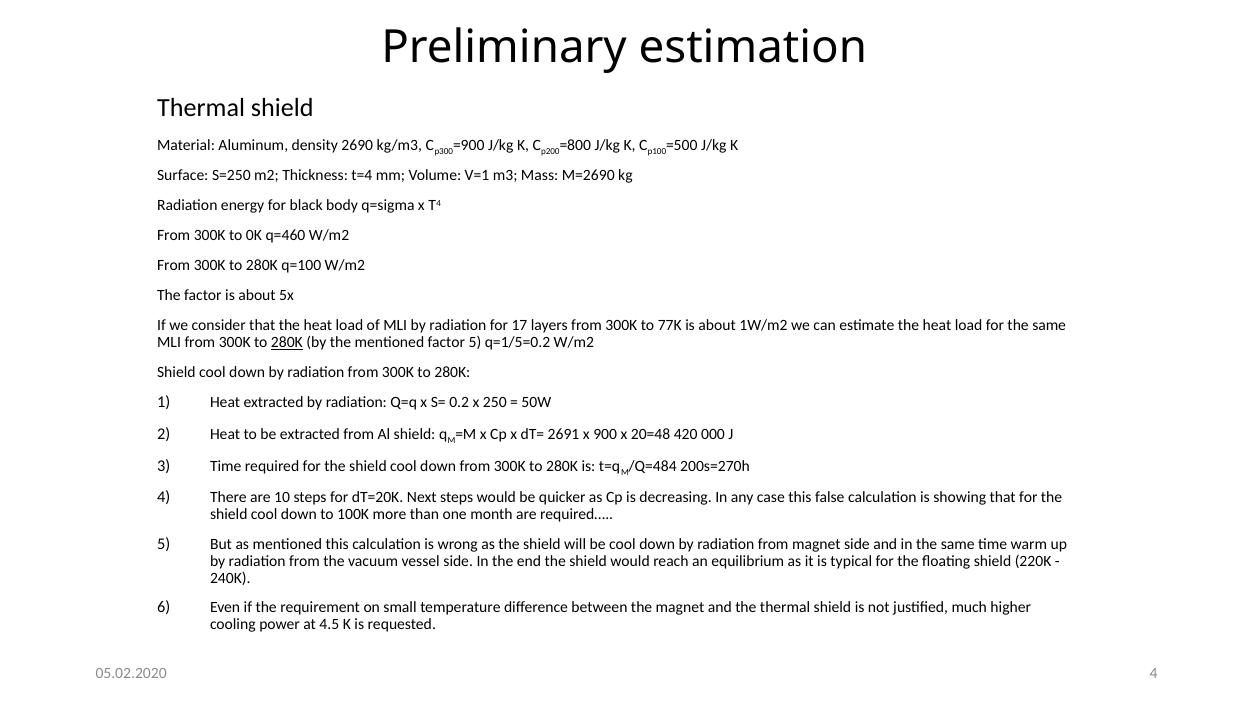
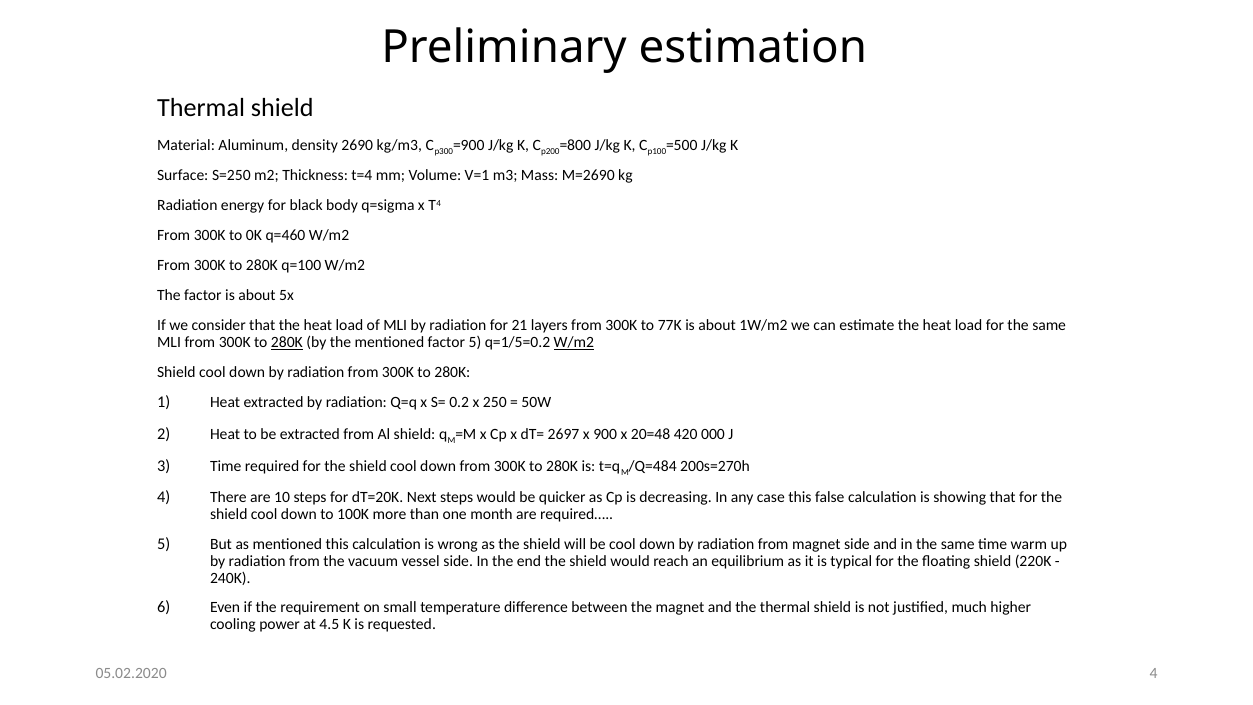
17: 17 -> 21
W/m2 at (574, 343) underline: none -> present
2691: 2691 -> 2697
